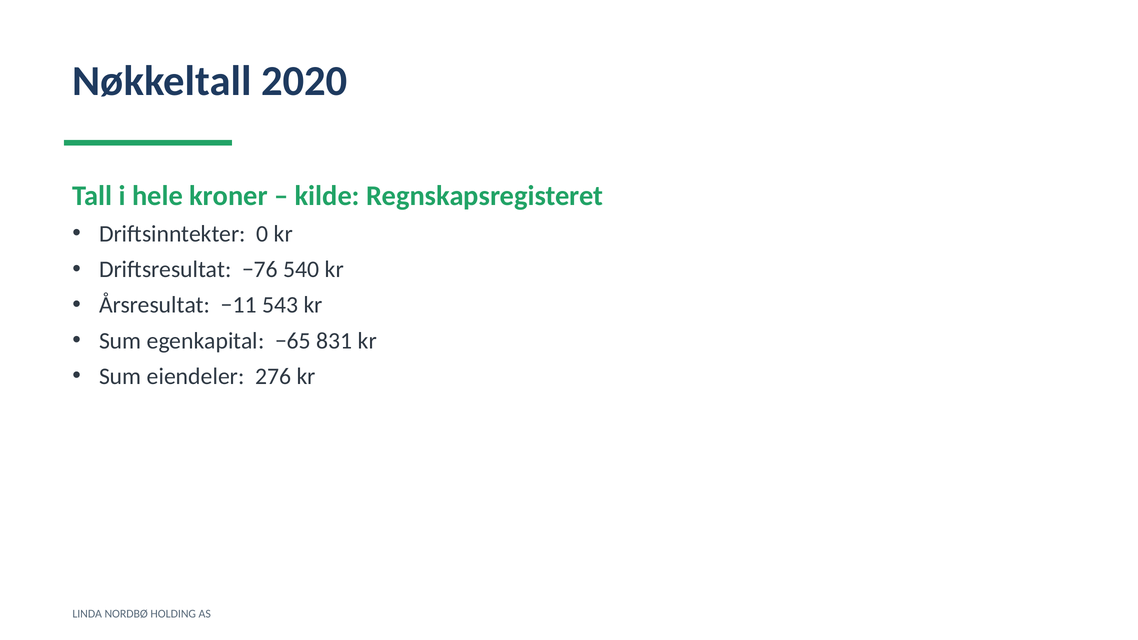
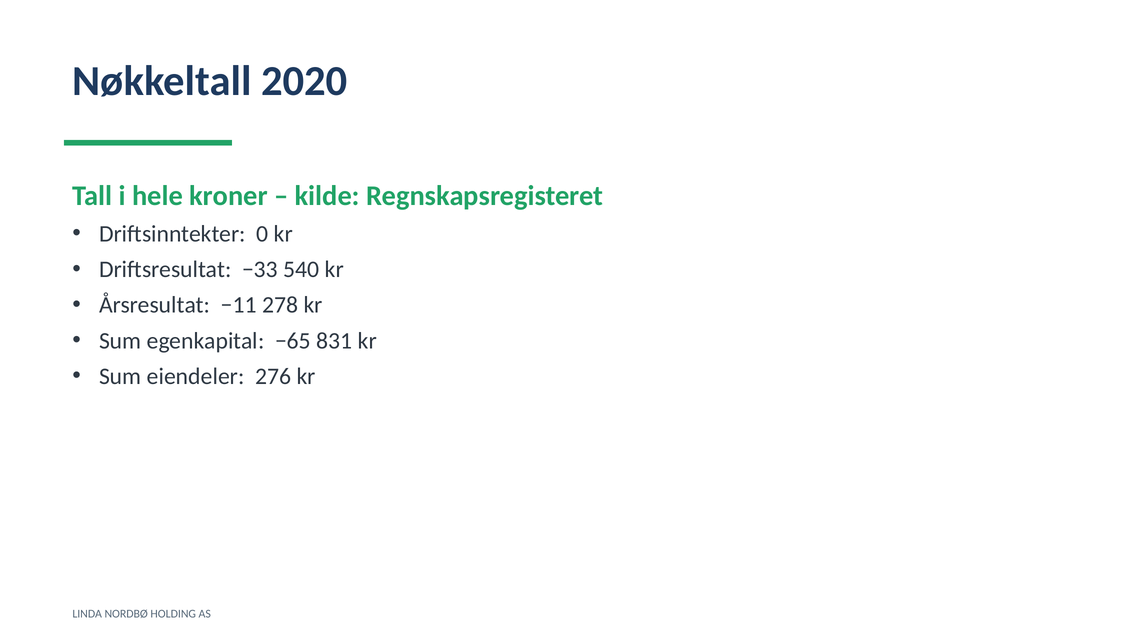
−76: −76 -> −33
543: 543 -> 278
